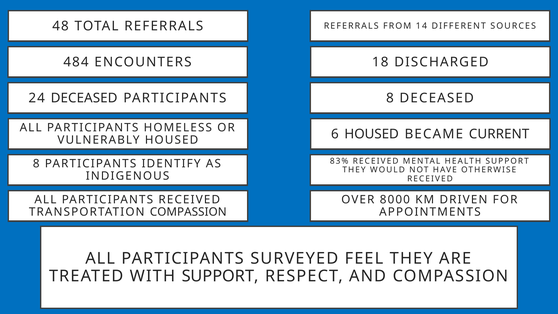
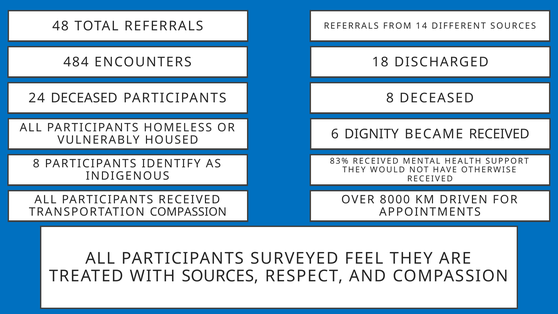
6 HOUSED: HOUSED -> DIGNITY
BECAME CURRENT: CURRENT -> RECEIVED
WITH SUPPORT: SUPPORT -> SOURCES
